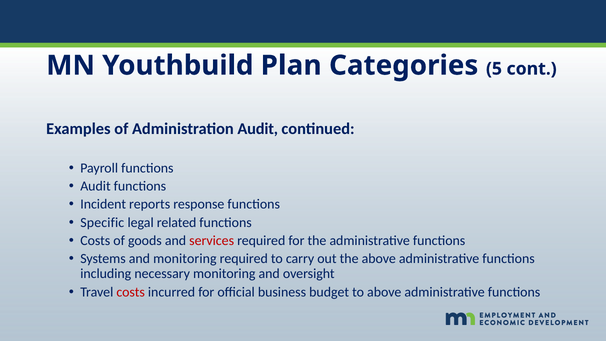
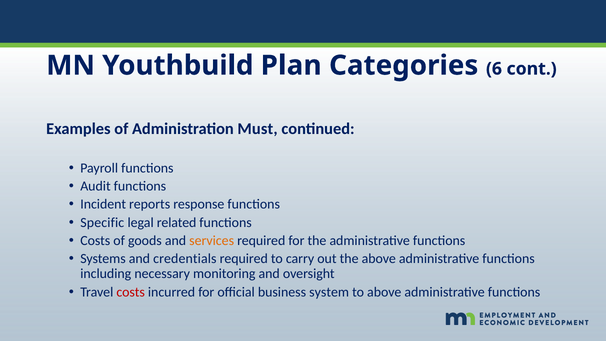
5: 5 -> 6
Administration Audit: Audit -> Must
services colour: red -> orange
and monitoring: monitoring -> credentials
budget: budget -> system
